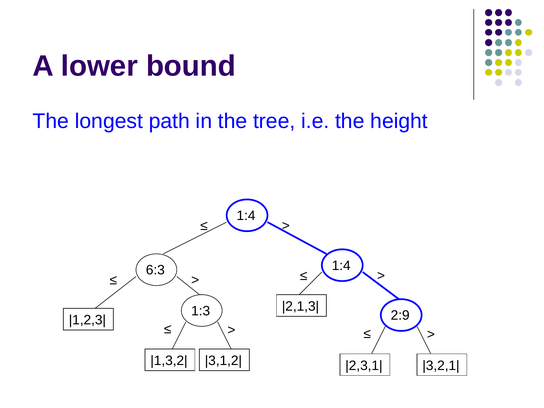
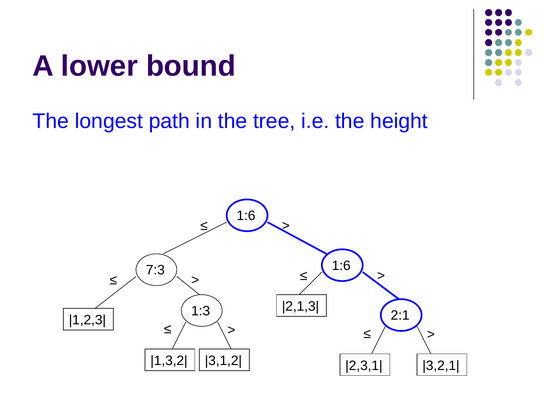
1:4 at (246, 216): 1:4 -> 1:6
1:4 at (341, 266): 1:4 -> 1:6
6:3: 6:3 -> 7:3
2:9: 2:9 -> 2:1
